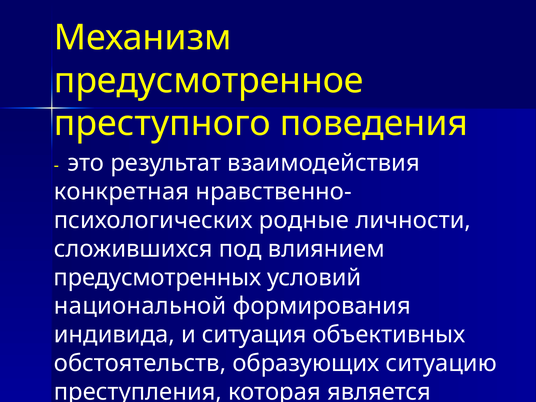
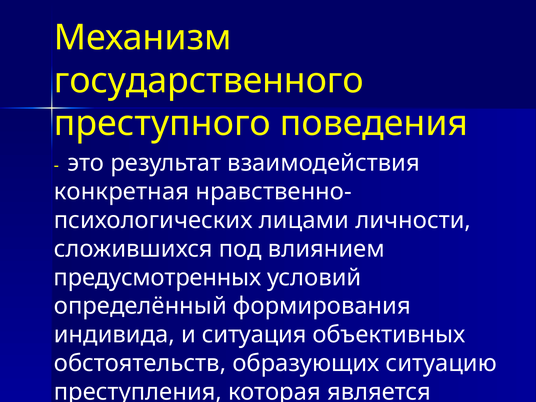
предусмотренное: предусмотренное -> государственного
родные: родные -> лицами
национальной: национальной -> определённый
